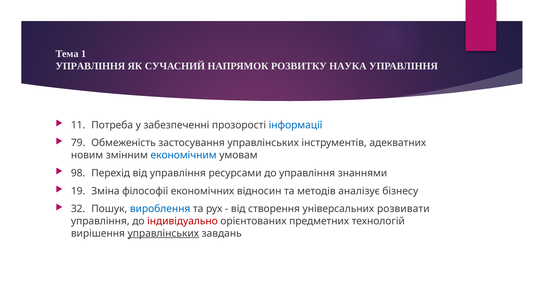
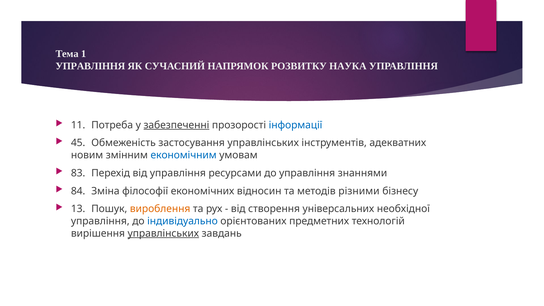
забезпеченні underline: none -> present
79: 79 -> 45
98: 98 -> 83
19: 19 -> 84
аналізує: аналізує -> різними
32: 32 -> 13
вироблення colour: blue -> orange
розвивати: розвивати -> необхідної
індивідуально colour: red -> blue
